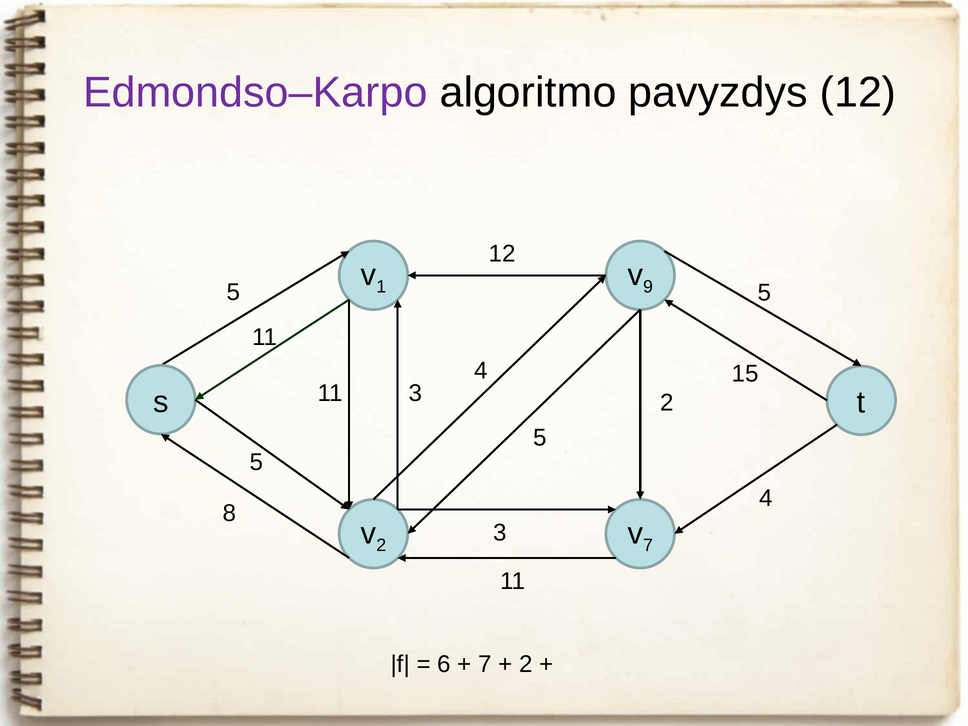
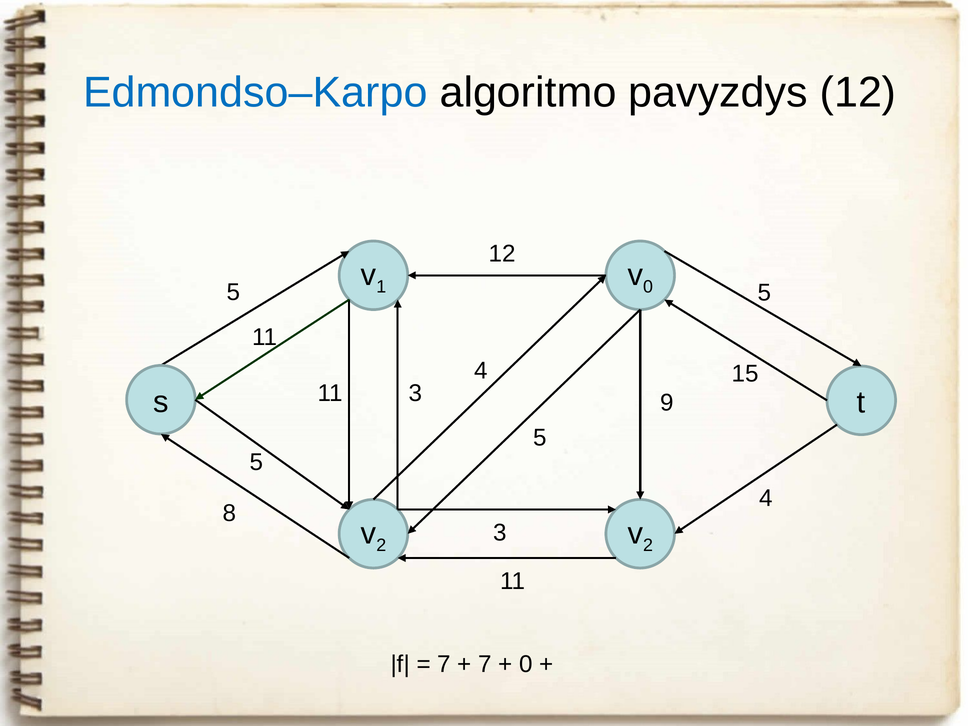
Edmondso–Karpo colour: purple -> blue
9 at (648, 287): 9 -> 0
s 2: 2 -> 9
7 at (648, 545): 7 -> 2
6 at (444, 665): 6 -> 7
2 at (526, 665): 2 -> 0
